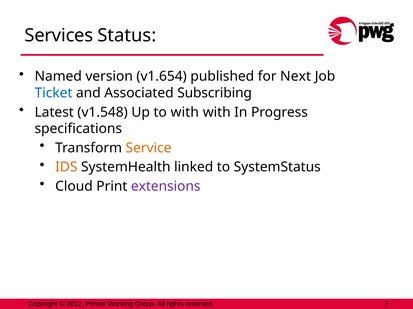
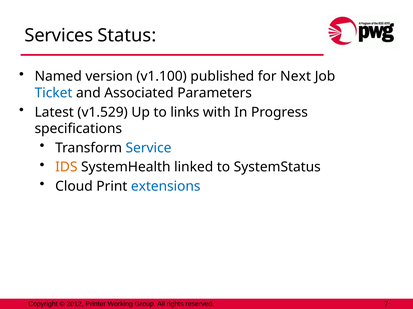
v1.654: v1.654 -> v1.100
Subscribing: Subscribing -> Parameters
v1.548: v1.548 -> v1.529
to with: with -> links
Service colour: orange -> blue
extensions colour: purple -> blue
